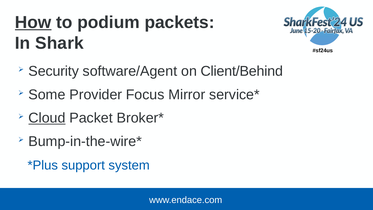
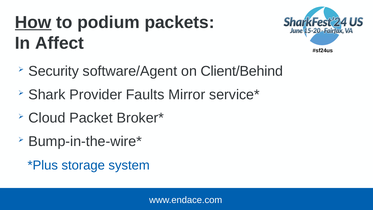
Shark: Shark -> Affect
Some: Some -> Shark
Focus: Focus -> Faults
Cloud underline: present -> none
support: support -> storage
